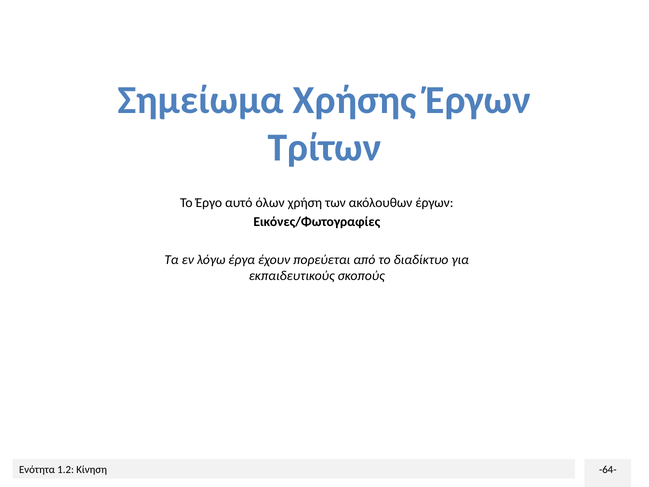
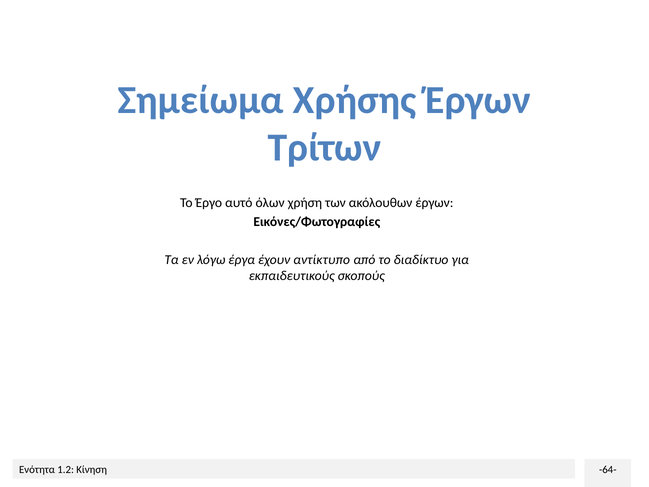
πορεύεται: πορεύεται -> αντίκτυπο
